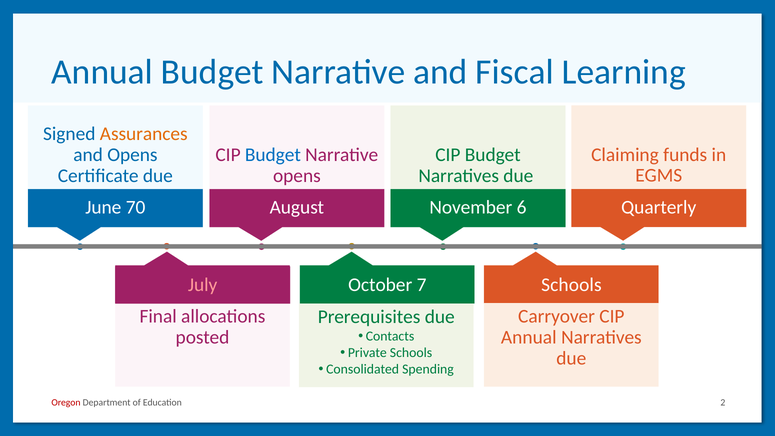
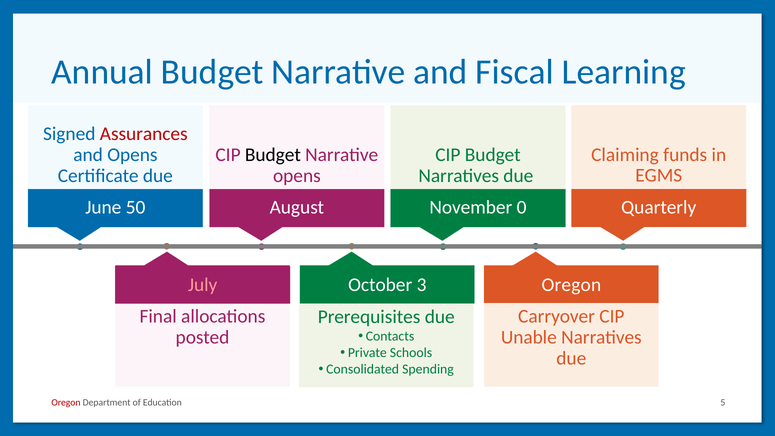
Assurances colour: orange -> red
Budget at (273, 155) colour: blue -> black
70: 70 -> 50
6: 6 -> 0
7: 7 -> 3
Schools at (571, 285): Schools -> Oregon
Annual at (529, 337): Annual -> Unable
2: 2 -> 5
